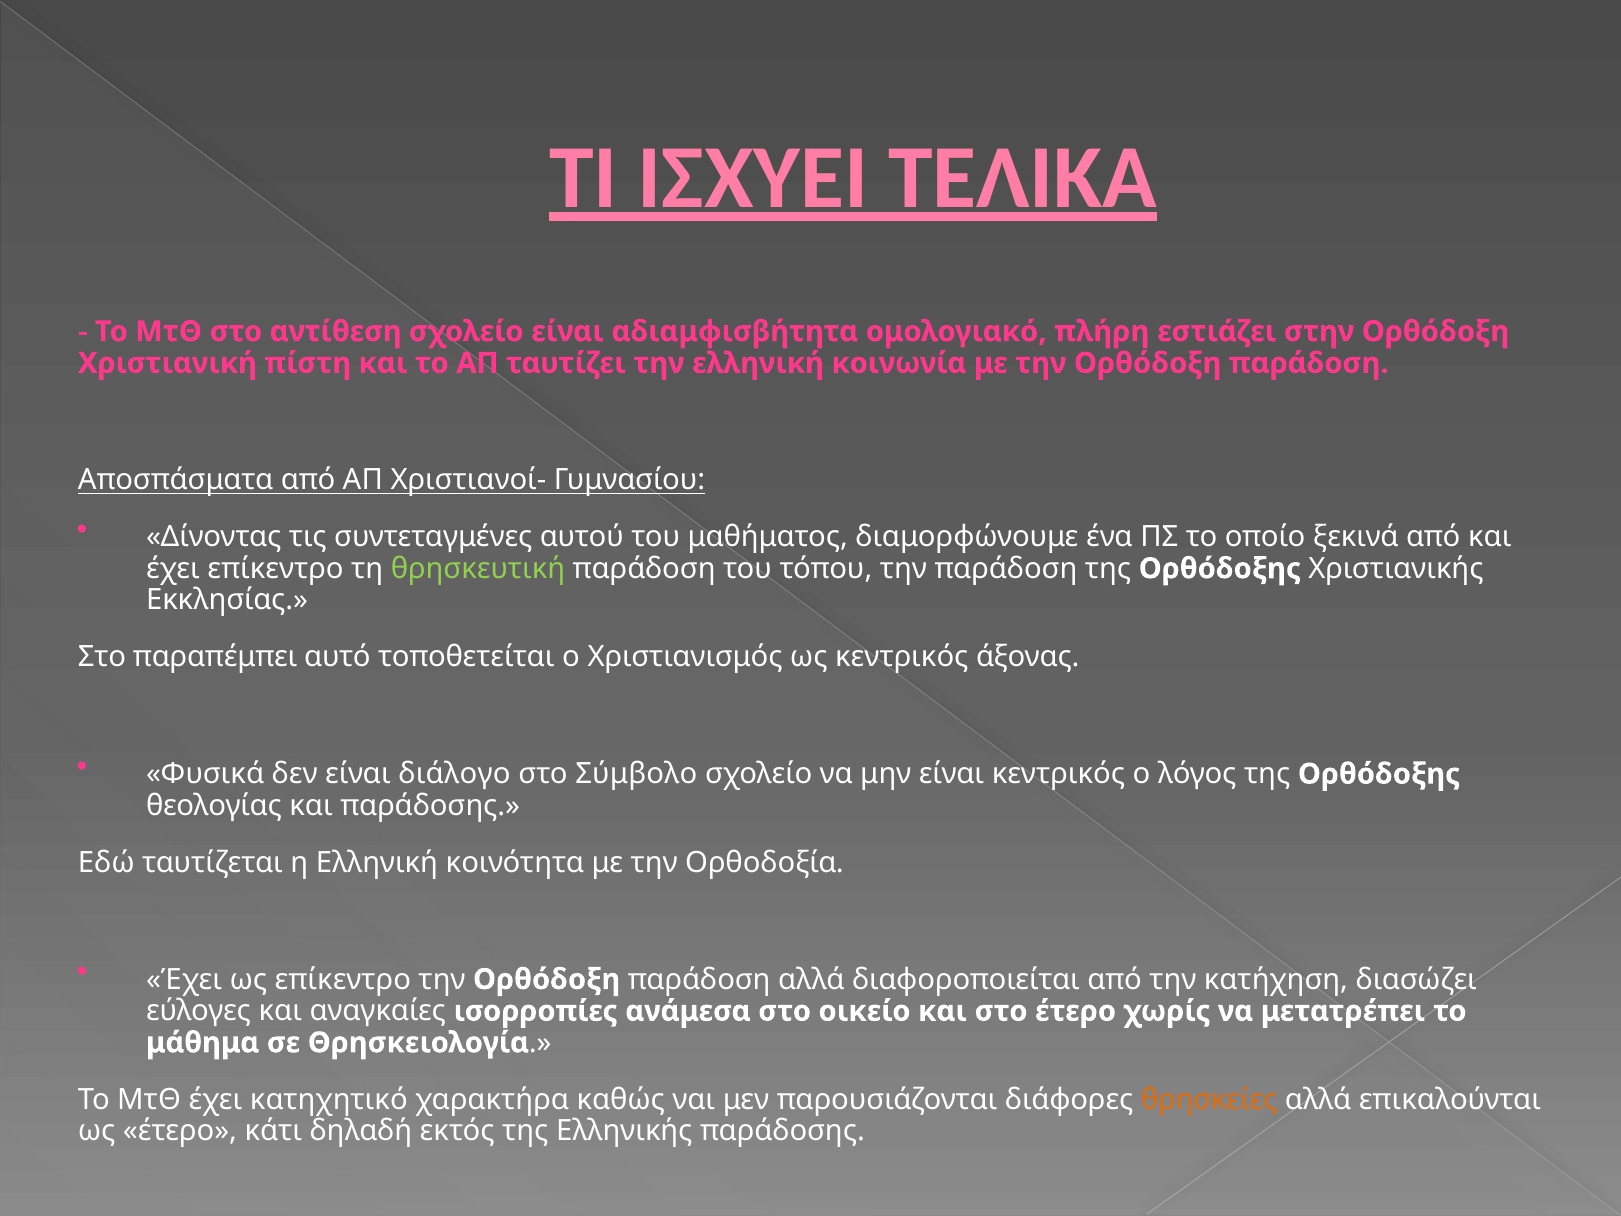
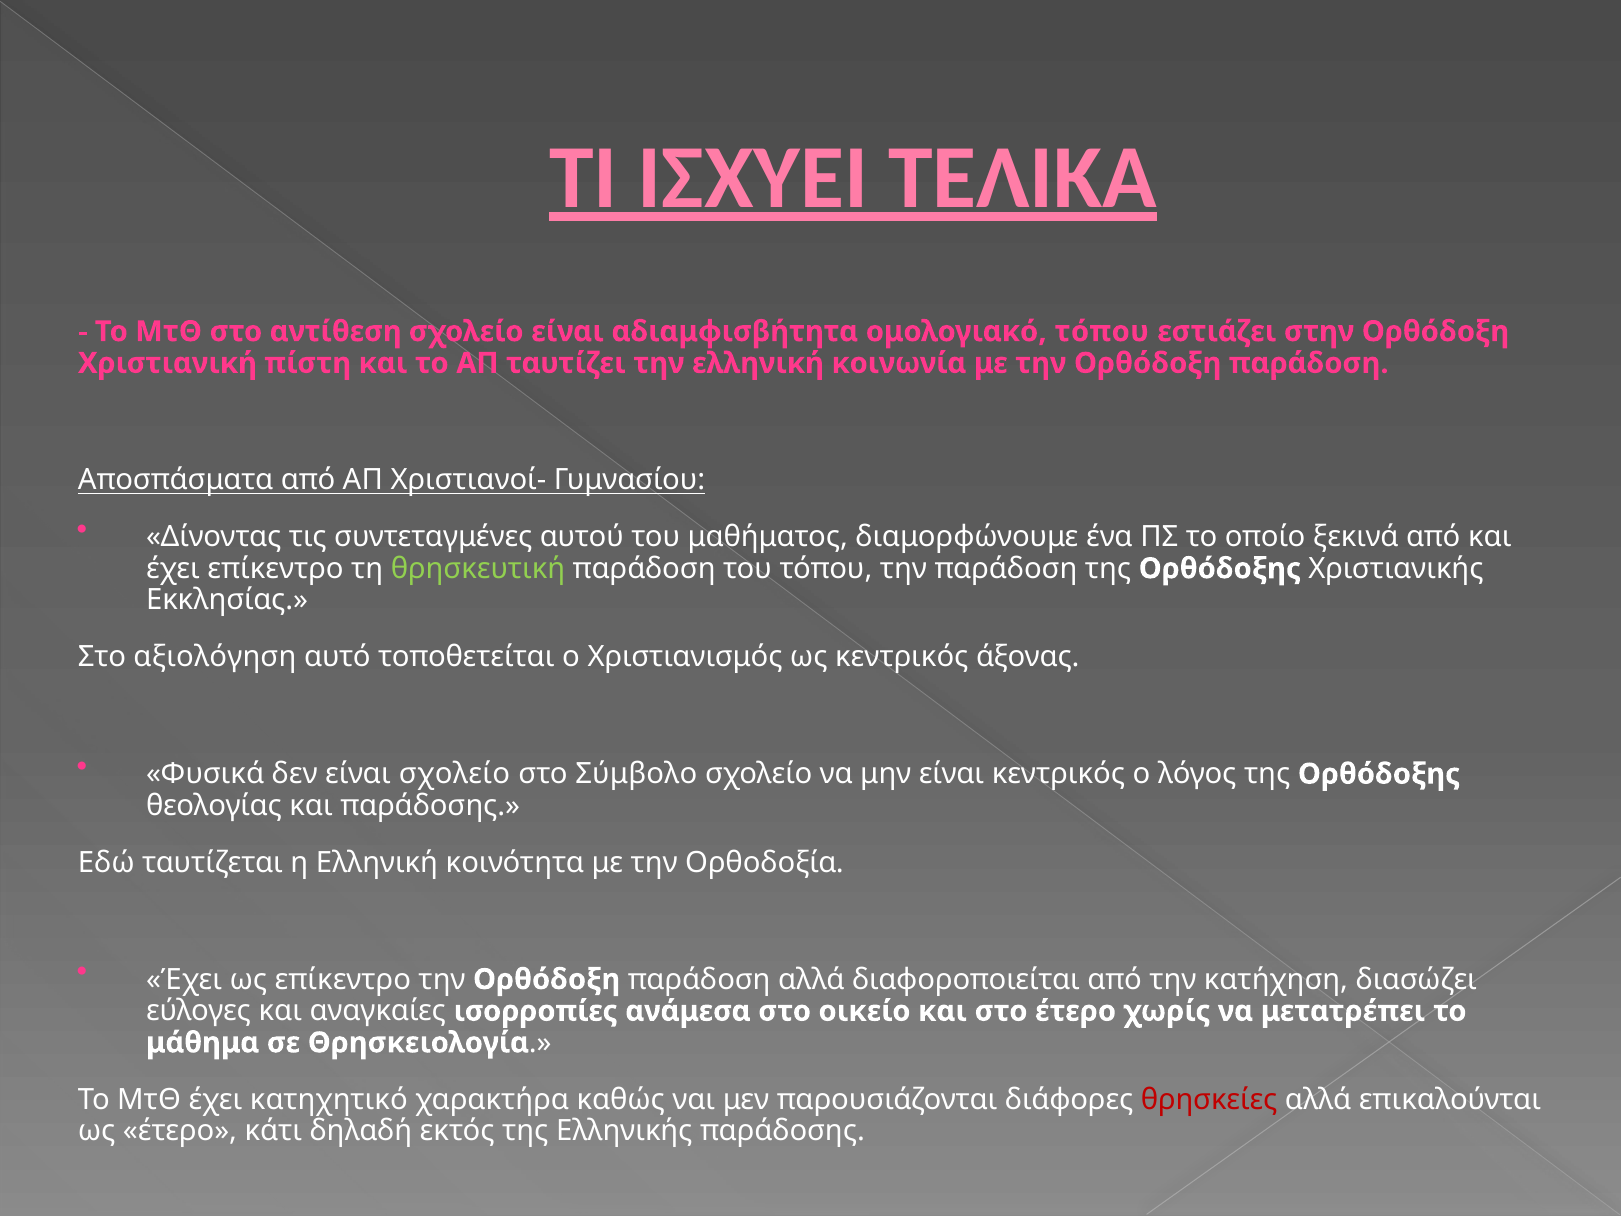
ομολογιακό πλήρη: πλήρη -> τόπου
παραπέμπει: παραπέμπει -> αξιολόγηση
είναι διάλογο: διάλογο -> σχολείο
θρησκείες colour: orange -> red
